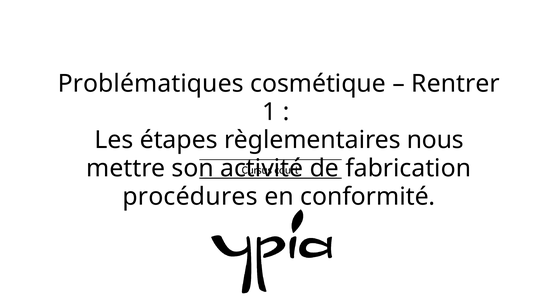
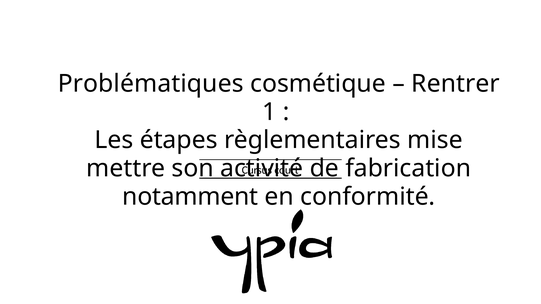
nous: nous -> mise
procédures: procédures -> notamment
